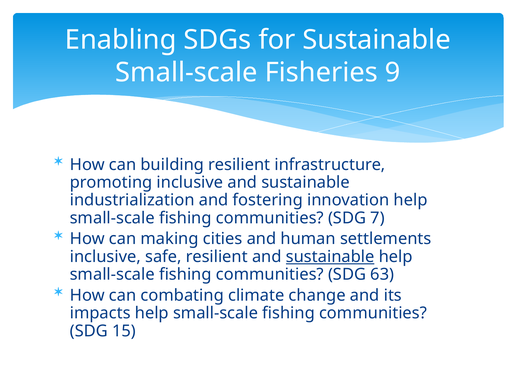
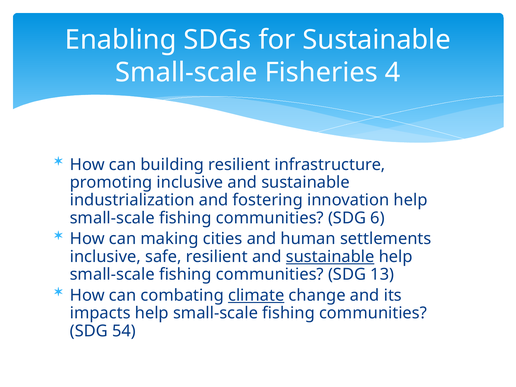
9: 9 -> 4
7: 7 -> 6
63: 63 -> 13
climate underline: none -> present
15: 15 -> 54
